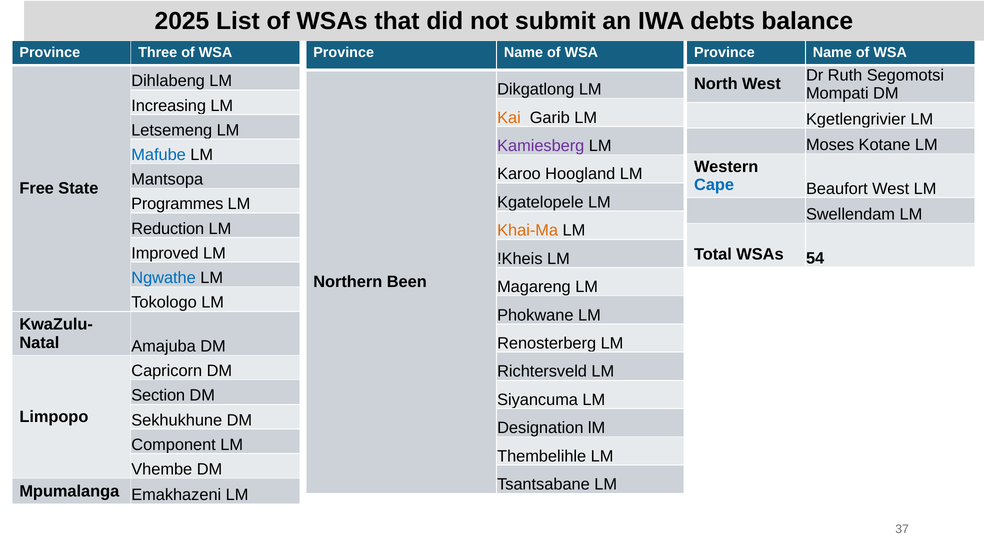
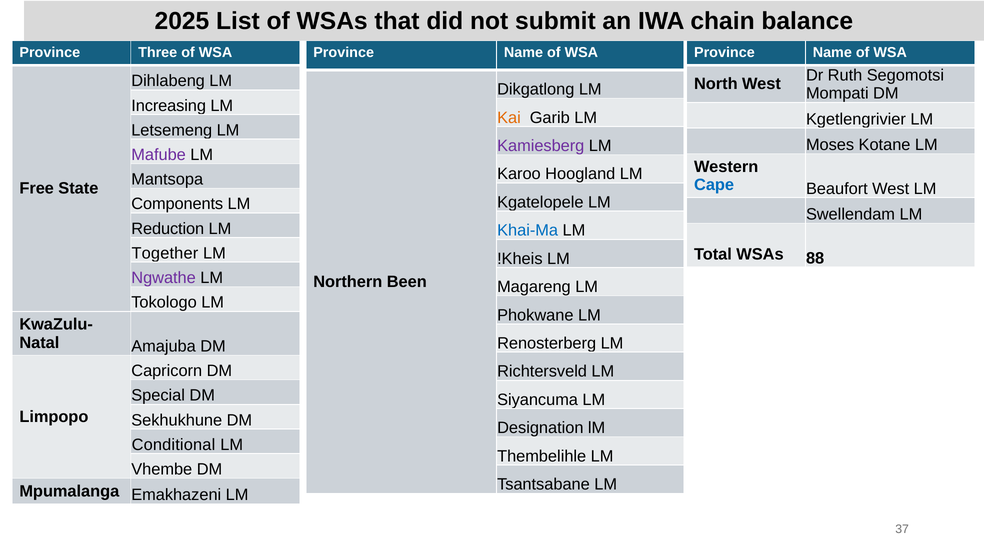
debts: debts -> chain
Mafube colour: blue -> purple
Programmes: Programmes -> Components
Khai-Ma colour: orange -> blue
Improved: Improved -> Together
54: 54 -> 88
Ngwathe colour: blue -> purple
Section: Section -> Special
Component: Component -> Conditional
